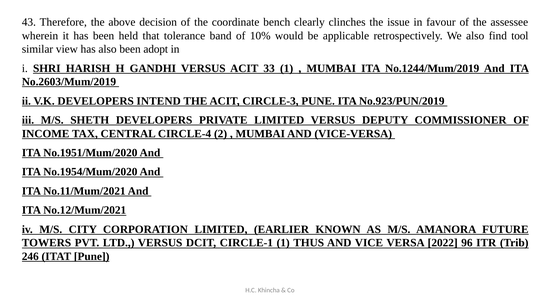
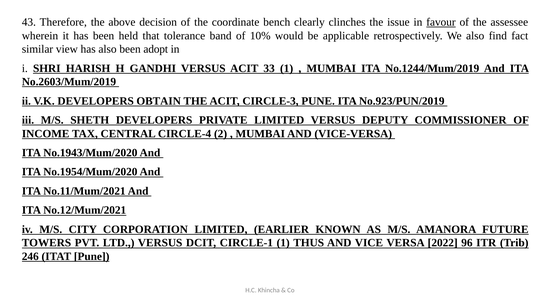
favour underline: none -> present
tool: tool -> fact
INTEND: INTEND -> OBTAIN
No.1951/Mum/2020: No.1951/Mum/2020 -> No.1943/Mum/2020
